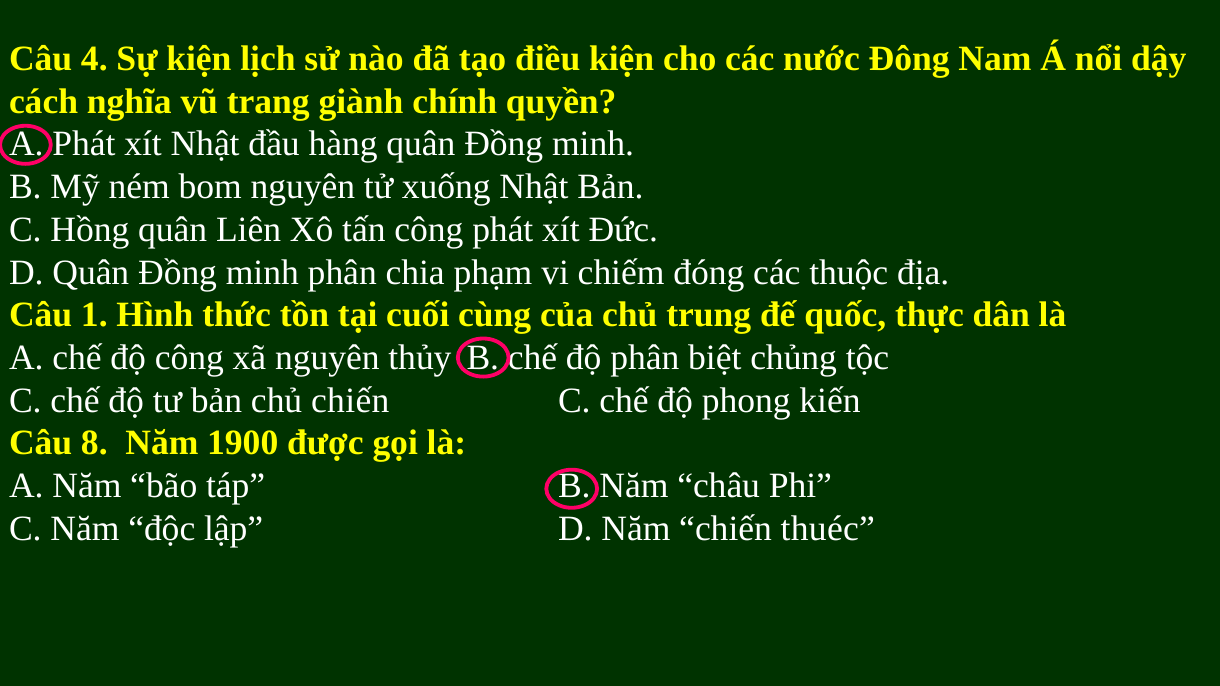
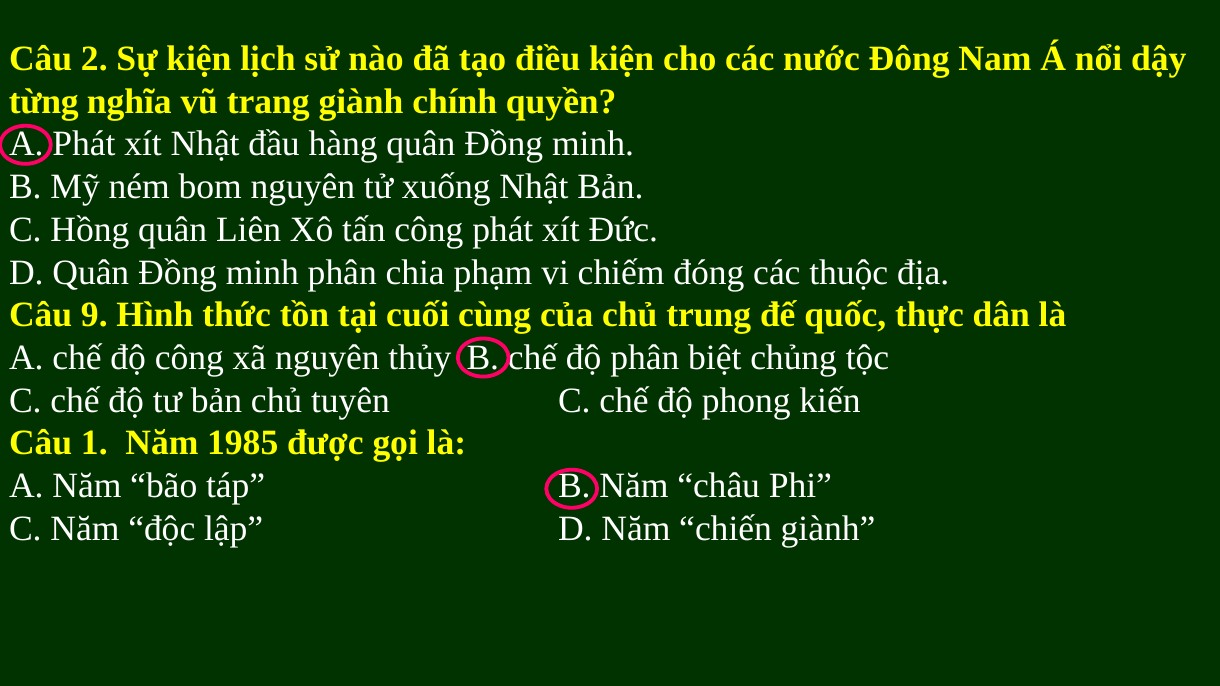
4: 4 -> 2
cách: cách -> từng
1: 1 -> 9
chủ chiến: chiến -> tuyên
8: 8 -> 1
1900: 1900 -> 1985
chiến thuéc: thuéc -> giành
